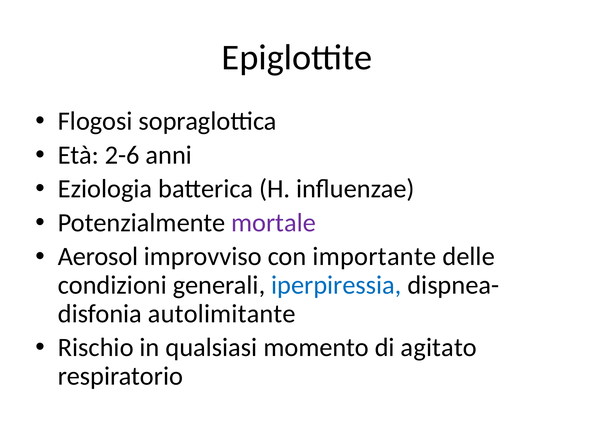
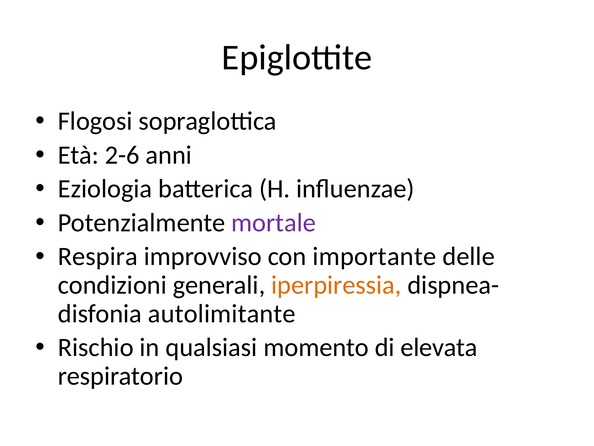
Aerosol: Aerosol -> Respira
iperpiressia colour: blue -> orange
agitato: agitato -> elevata
